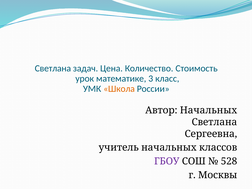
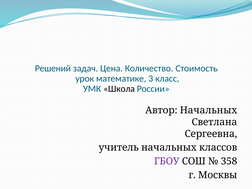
Светлана at (53, 68): Светлана -> Решений
Школа colour: orange -> black
528: 528 -> 358
